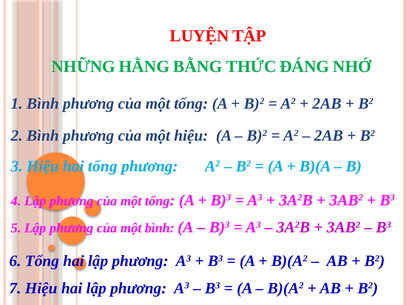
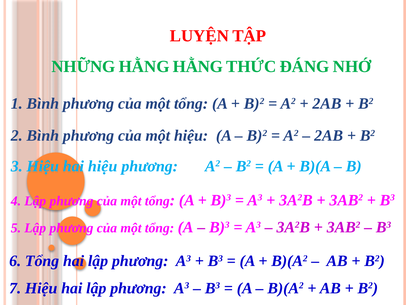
HẰNG BẰNG: BẰNG -> HẰNG
hai tổng: tổng -> hiệu
bình at (160, 228): bình -> tổng
